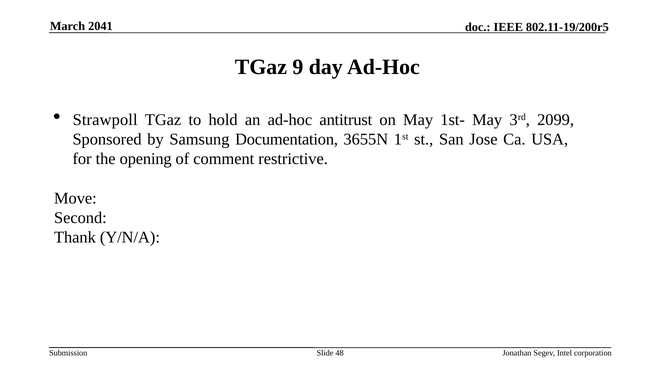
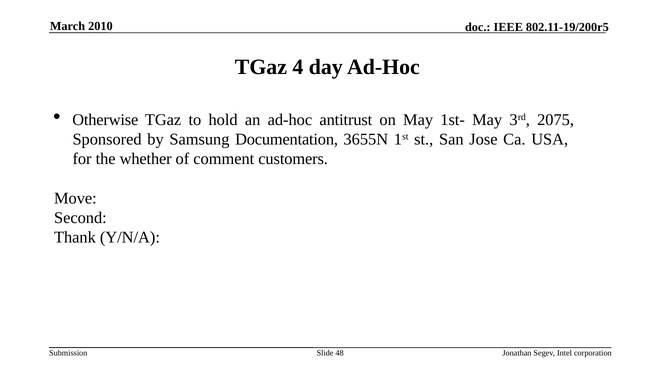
2041: 2041 -> 2010
9: 9 -> 4
Strawpoll: Strawpoll -> Otherwise
2099: 2099 -> 2075
opening: opening -> whether
restrictive: restrictive -> customers
